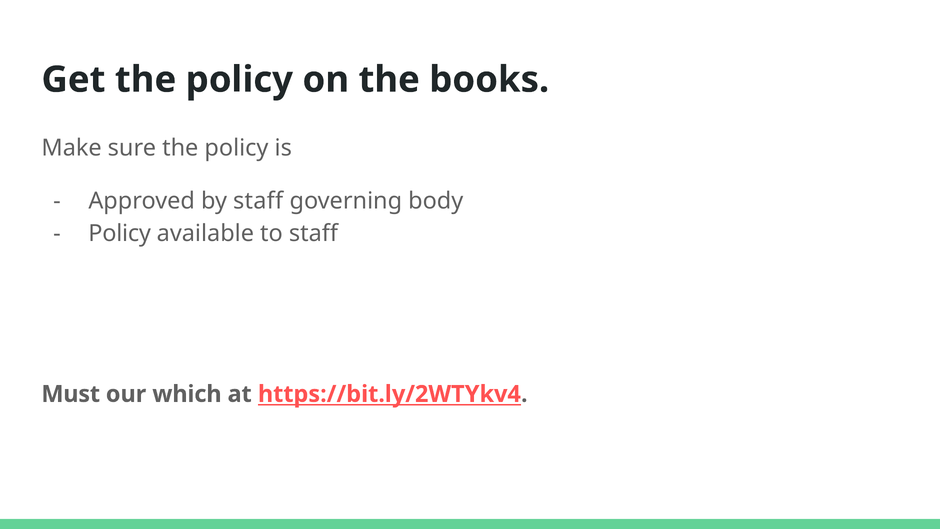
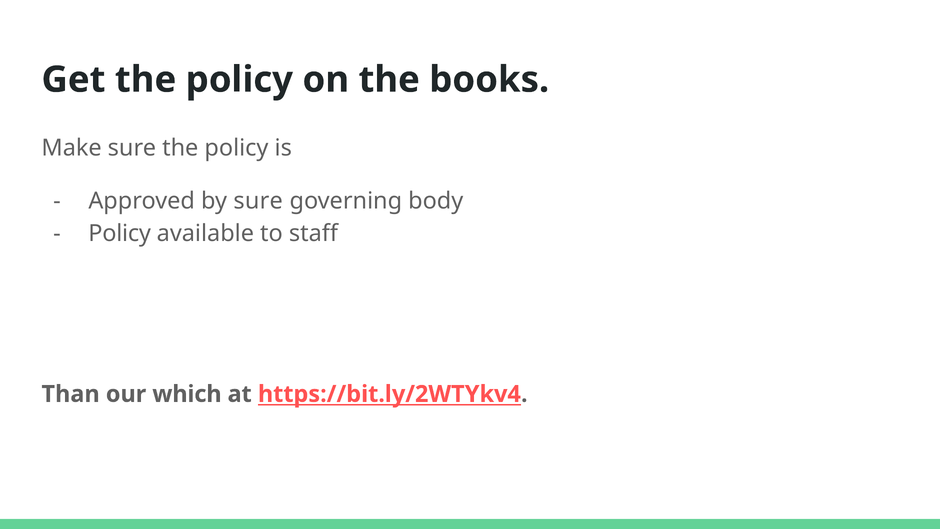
by staff: staff -> sure
Must: Must -> Than
